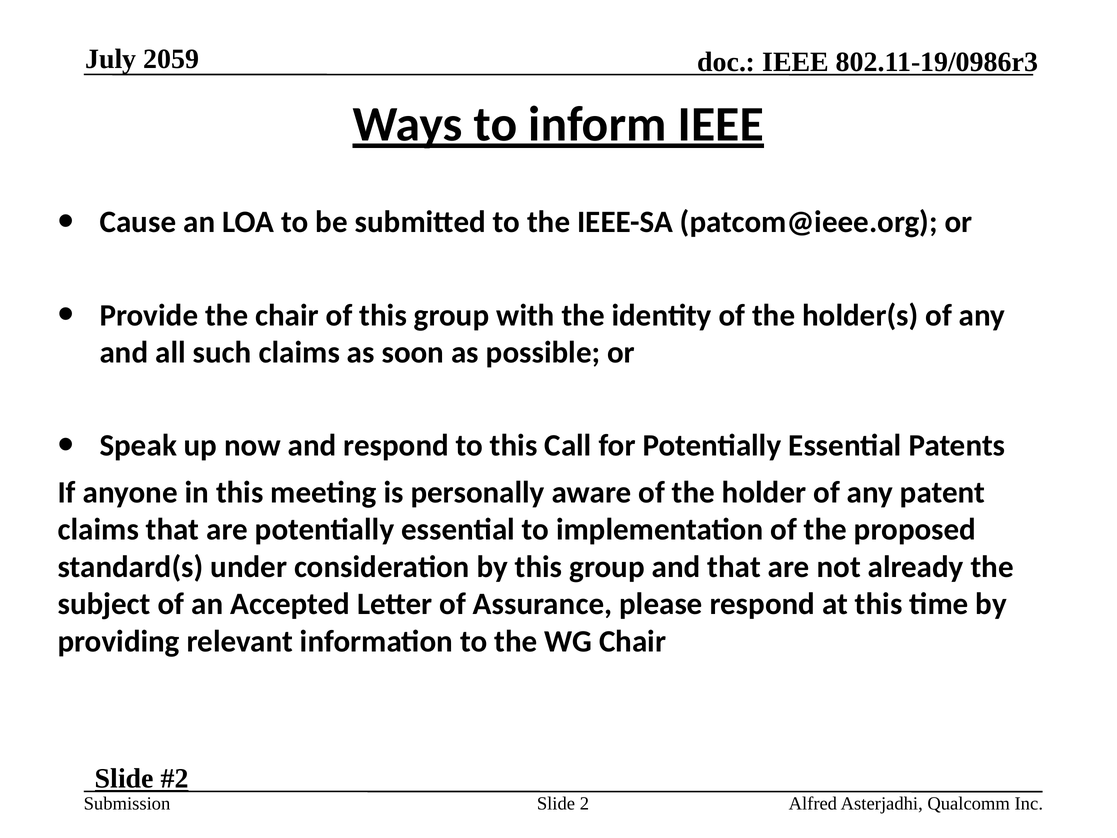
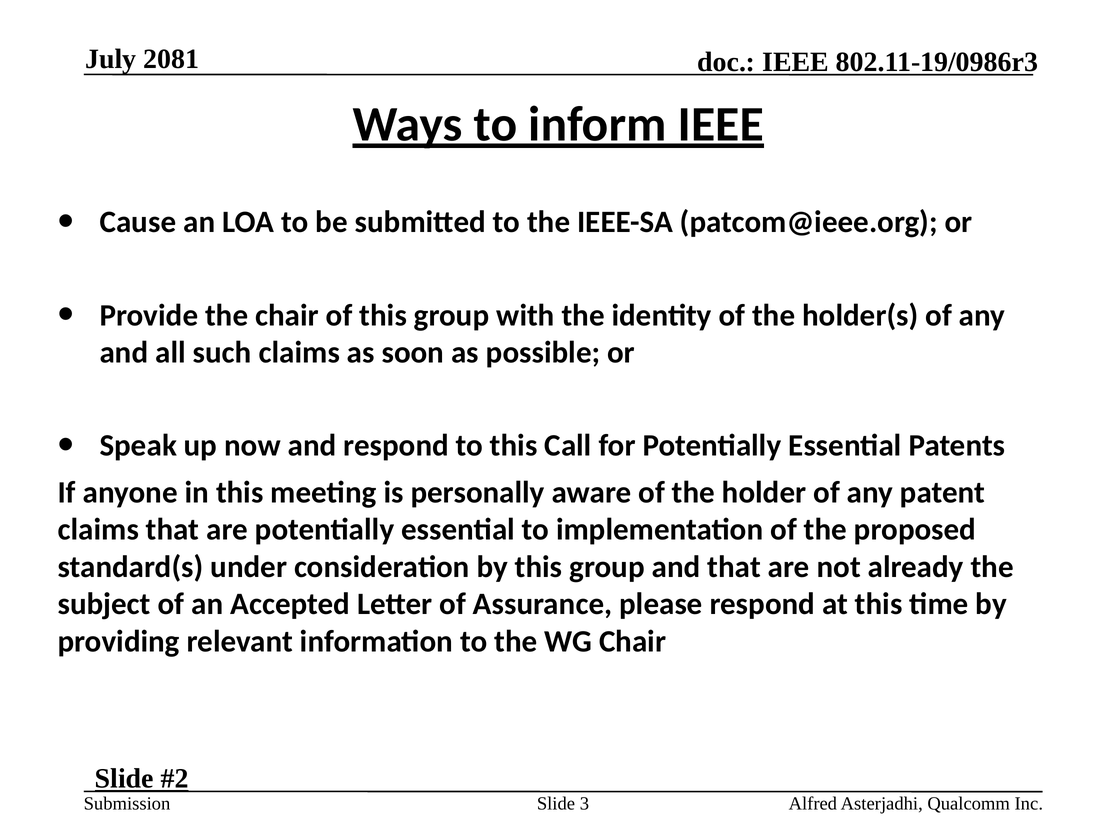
2059: 2059 -> 2081
2: 2 -> 3
